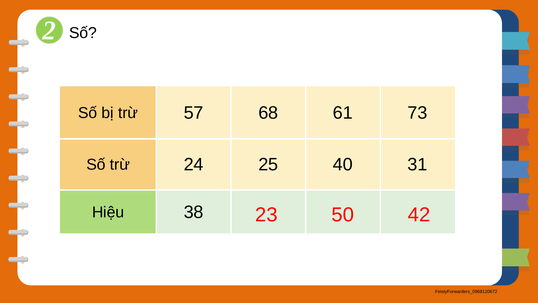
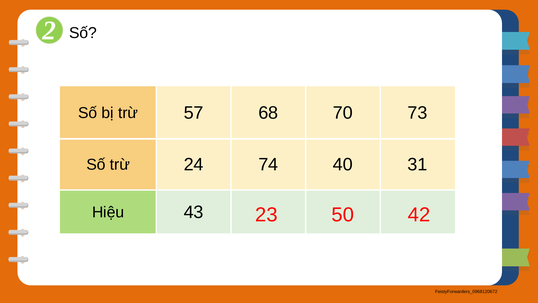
61: 61 -> 70
25: 25 -> 74
38: 38 -> 43
